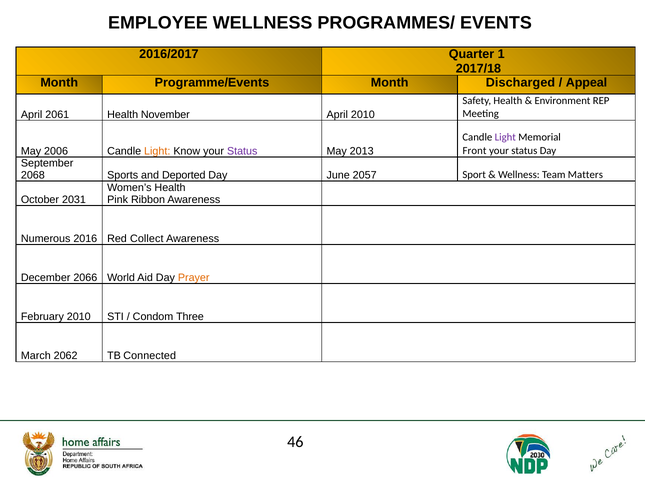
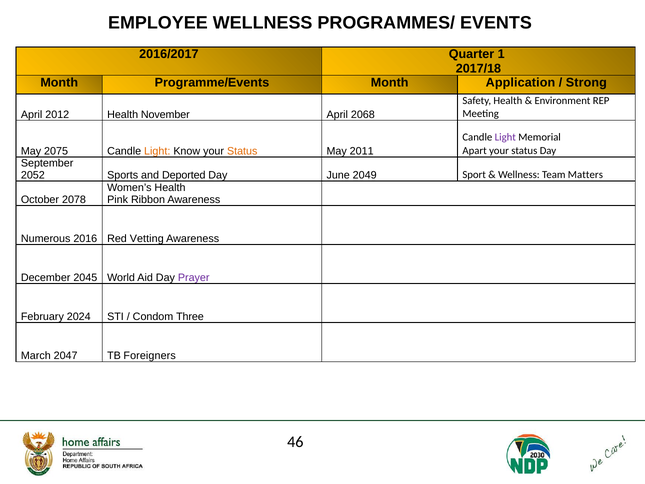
Discharged: Discharged -> Application
Appeal: Appeal -> Strong
2061: 2061 -> 2012
April 2010: 2010 -> 2068
2006: 2006 -> 2075
Status at (242, 151) colour: purple -> orange
2013: 2013 -> 2011
Front: Front -> Apart
2068: 2068 -> 2052
2057: 2057 -> 2049
2031: 2031 -> 2078
Collect: Collect -> Vetting
2066: 2066 -> 2045
Prayer colour: orange -> purple
February 2010: 2010 -> 2024
2062: 2062 -> 2047
Connected: Connected -> Foreigners
